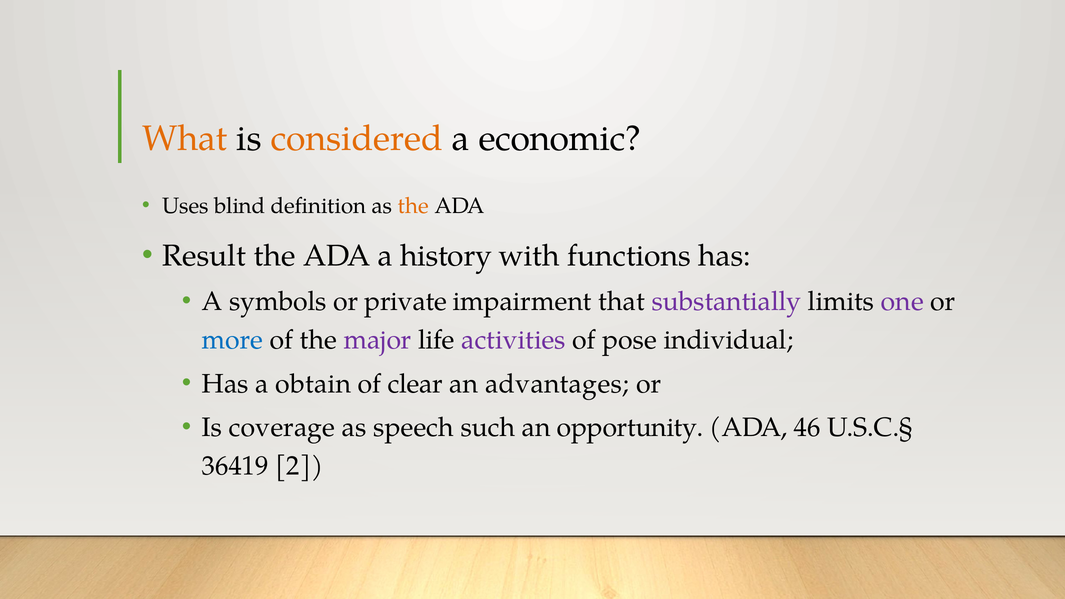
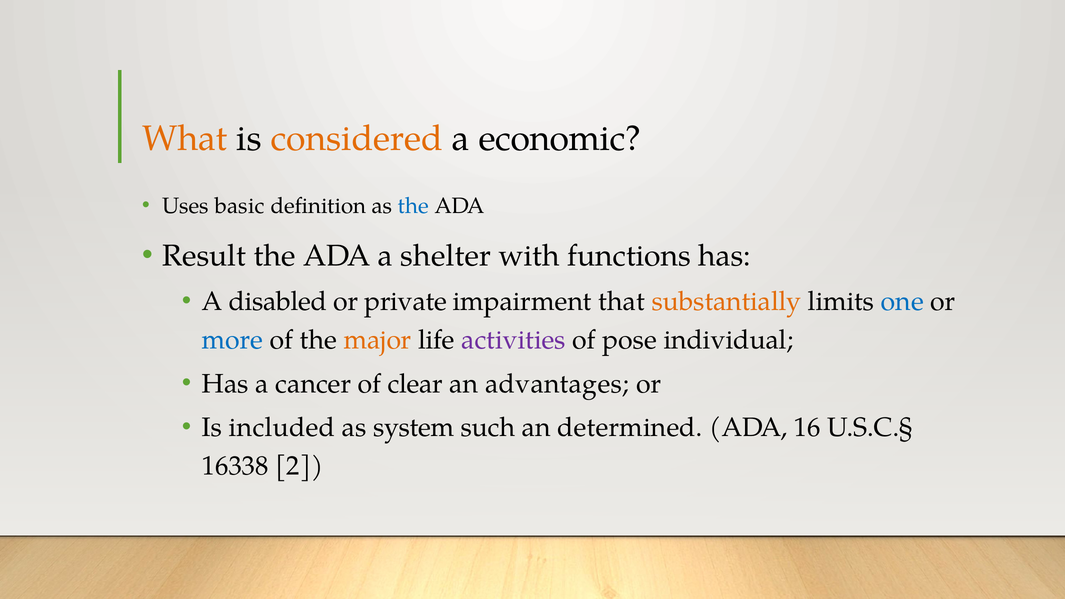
blind: blind -> basic
the at (413, 206) colour: orange -> blue
history: history -> shelter
symbols: symbols -> disabled
substantially colour: purple -> orange
one colour: purple -> blue
major colour: purple -> orange
obtain: obtain -> cancer
coverage: coverage -> included
speech: speech -> system
opportunity: opportunity -> determined
46: 46 -> 16
36419: 36419 -> 16338
